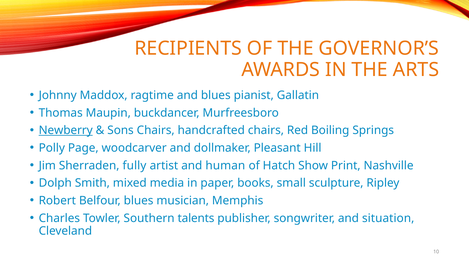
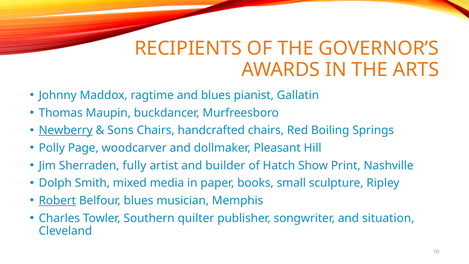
human: human -> builder
Robert underline: none -> present
talents: talents -> quilter
